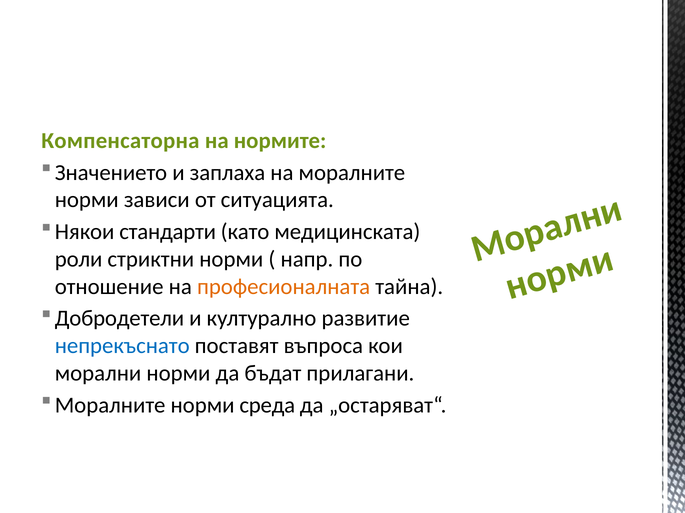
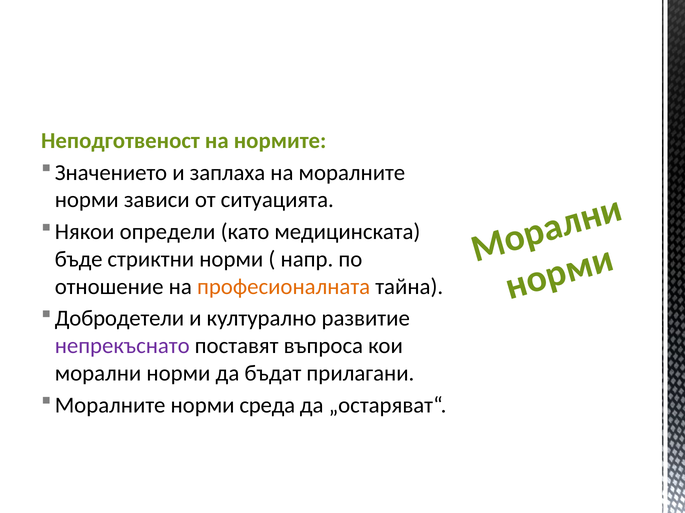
Компенсаторна: Компенсаторна -> Неподготвеност
стандарти: стандарти -> определи
роли: роли -> бъде
непрекъснато colour: blue -> purple
